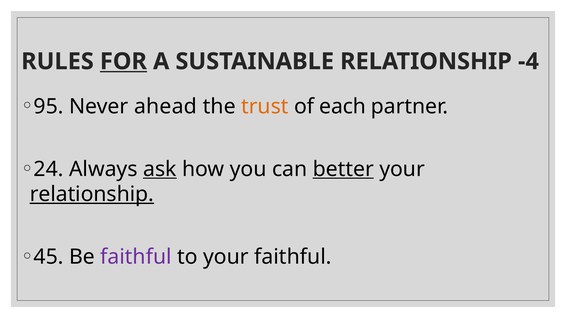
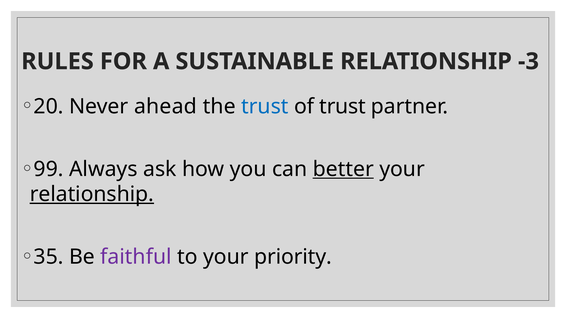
FOR underline: present -> none
-4: -4 -> -3
95: 95 -> 20
trust at (265, 107) colour: orange -> blue
of each: each -> trust
24: 24 -> 99
ask underline: present -> none
45: 45 -> 35
your faithful: faithful -> priority
